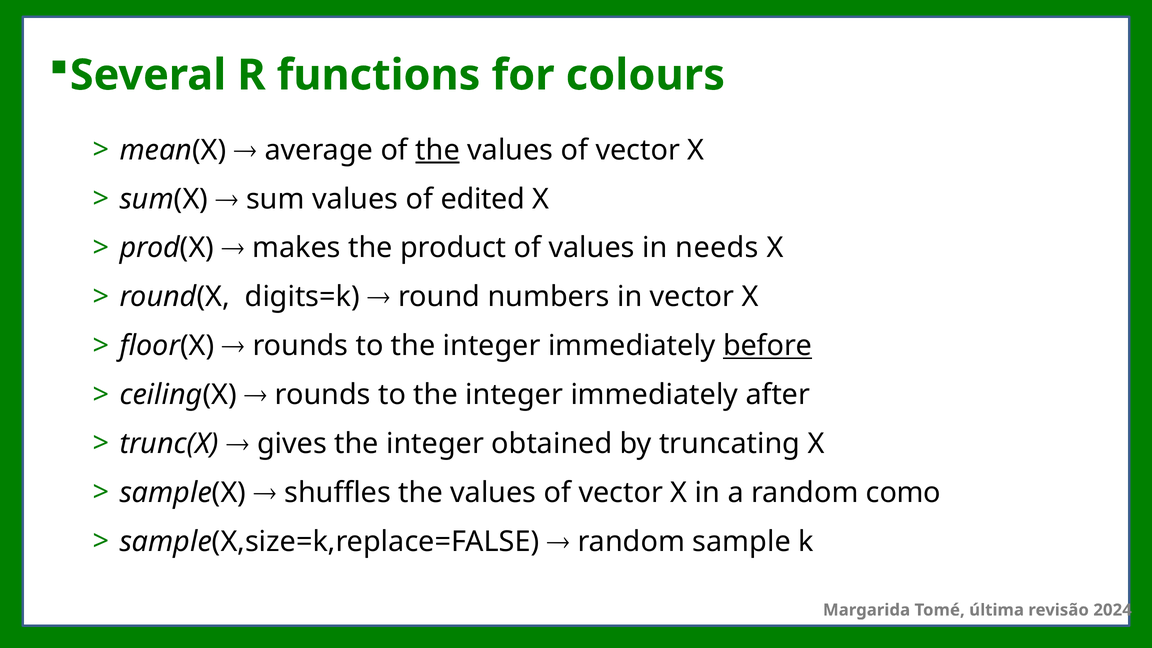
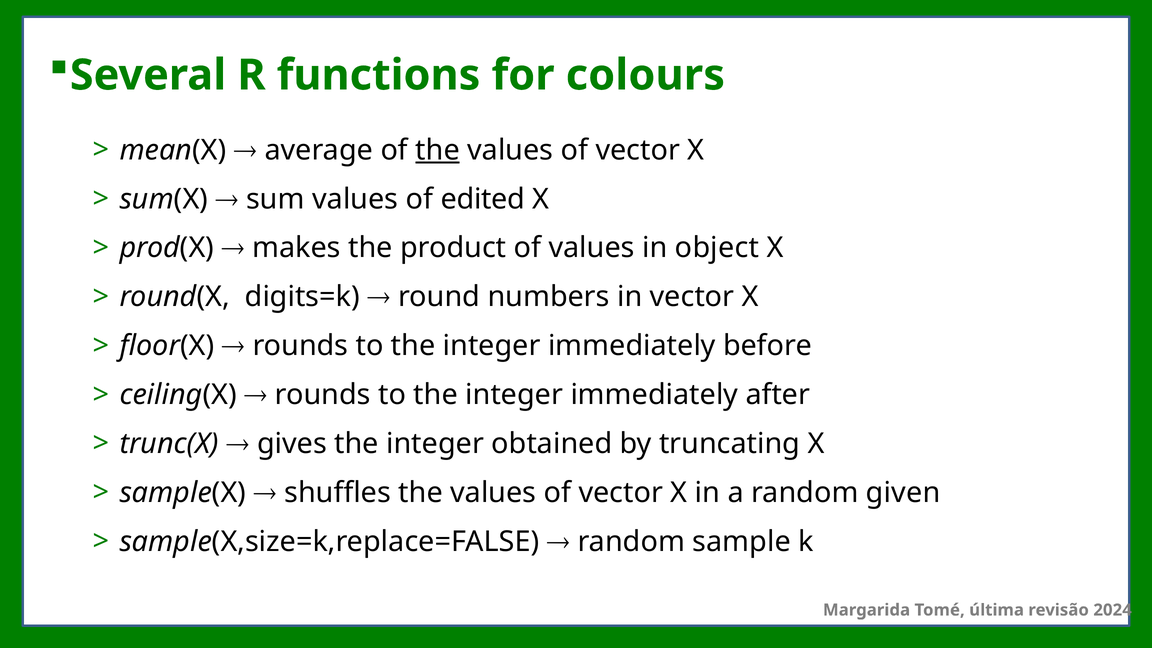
needs: needs -> object
before underline: present -> none
como: como -> given
